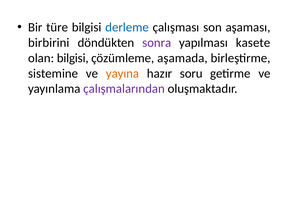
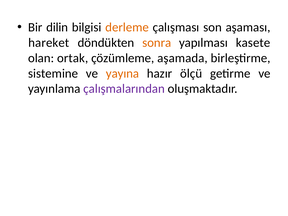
türe: türe -> dilin
derleme colour: blue -> orange
birbirini: birbirini -> hareket
sonra colour: purple -> orange
olan bilgisi: bilgisi -> ortak
soru: soru -> ölçü
